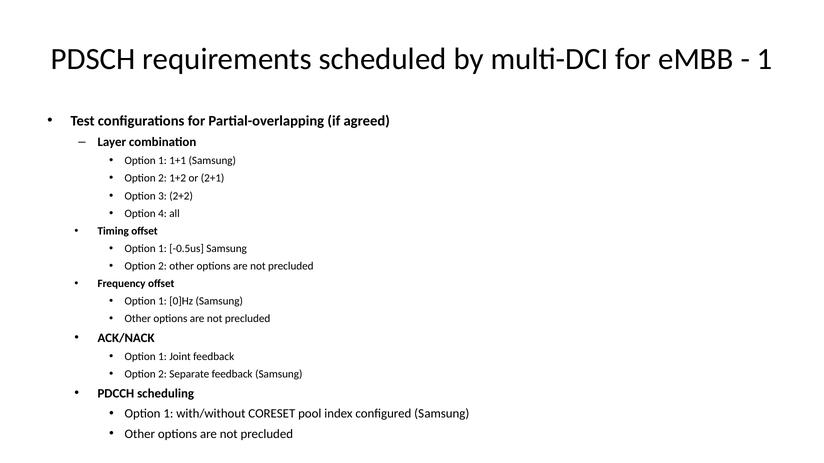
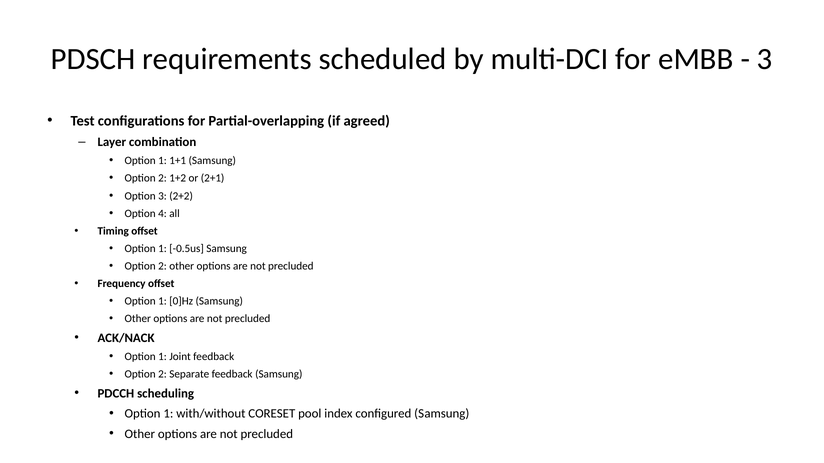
1 at (765, 59): 1 -> 3
